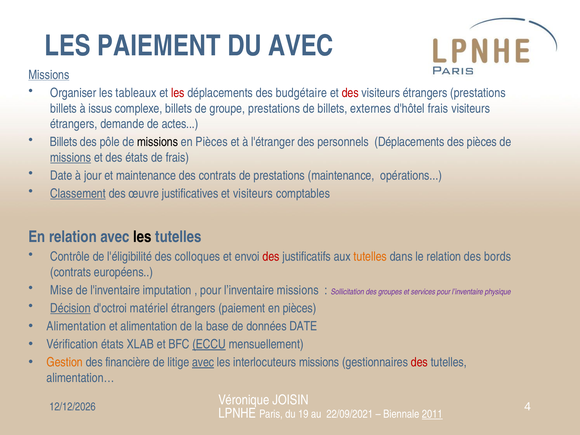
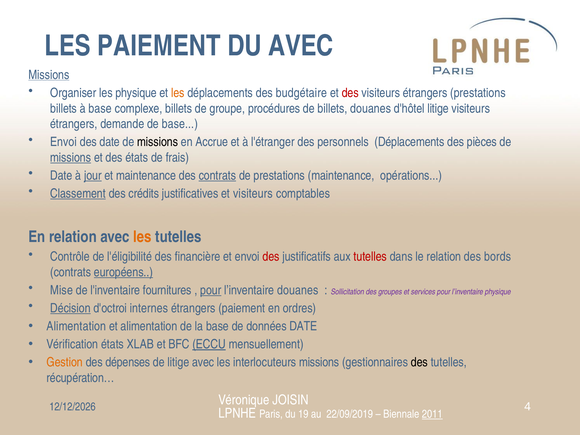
les tableaux: tableaux -> physique
les at (178, 93) colour: red -> orange
à issus: issus -> base
groupe prestations: prestations -> procédures
billets externes: externes -> douanes
d'hôtel frais: frais -> litige
de actes: actes -> base
Billets at (64, 142): Billets -> Envoi
des pôle: pôle -> date
Pièces at (212, 142): Pièces -> Accrue
jour underline: none -> present
contrats at (217, 175) underline: none -> present
œuvre: œuvre -> crédits
les at (142, 237) colour: black -> orange
colloques: colloques -> financière
tutelles at (370, 257) colour: orange -> red
européens underline: none -> present
imputation: imputation -> fournitures
pour at (211, 290) underline: none -> present
l’inventaire missions: missions -> douanes
matériel: matériel -> internes
paiement en pièces: pièces -> ordres
financière: financière -> dépenses
avec at (203, 362) underline: present -> none
des at (419, 362) colour: red -> black
alimentation…: alimentation… -> récupération…
22/09/2021: 22/09/2021 -> 22/09/2019
